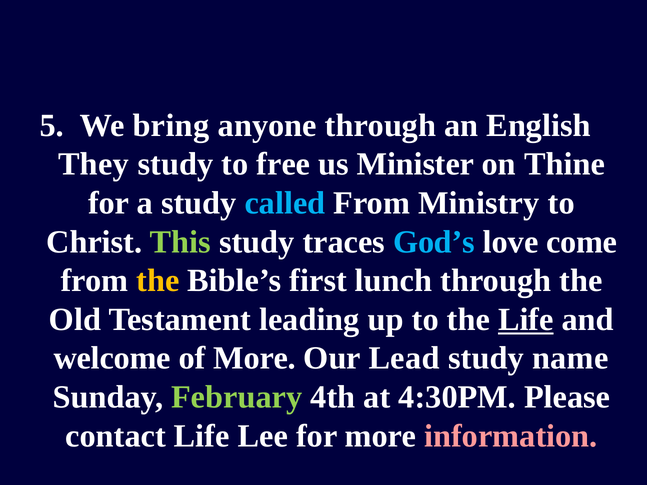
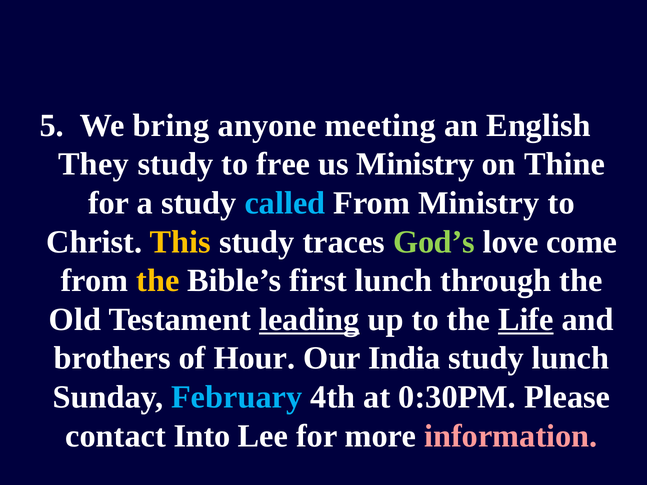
anyone through: through -> meeting
us Minister: Minister -> Ministry
This colour: light green -> yellow
God’s colour: light blue -> light green
leading underline: none -> present
welcome: welcome -> brothers
of More: More -> Hour
Lead: Lead -> India
study name: name -> lunch
February colour: light green -> light blue
4:30PM: 4:30PM -> 0:30PM
contact Life: Life -> Into
